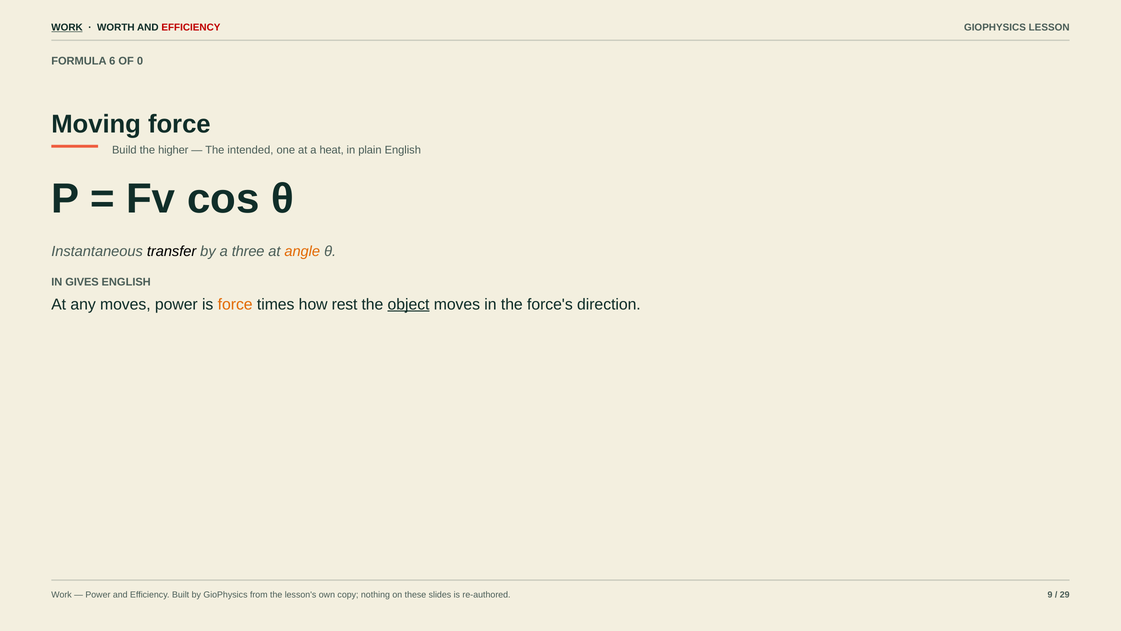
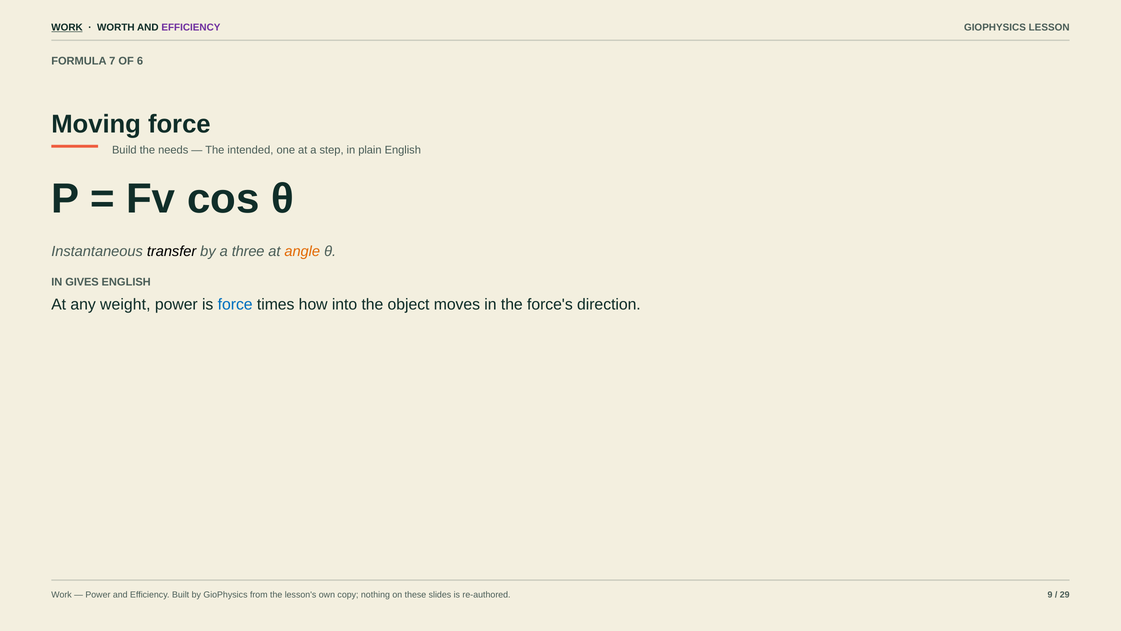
EFFICIENCY at (191, 28) colour: red -> purple
6: 6 -> 7
0: 0 -> 6
higher: higher -> needs
heat: heat -> step
any moves: moves -> weight
force at (235, 304) colour: orange -> blue
rest: rest -> into
object underline: present -> none
